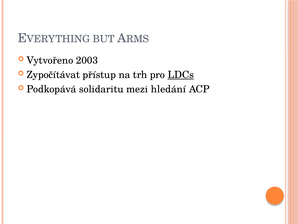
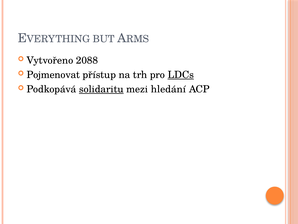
2003: 2003 -> 2088
Zypočítávat: Zypočítávat -> Pojmenovat
solidaritu underline: none -> present
